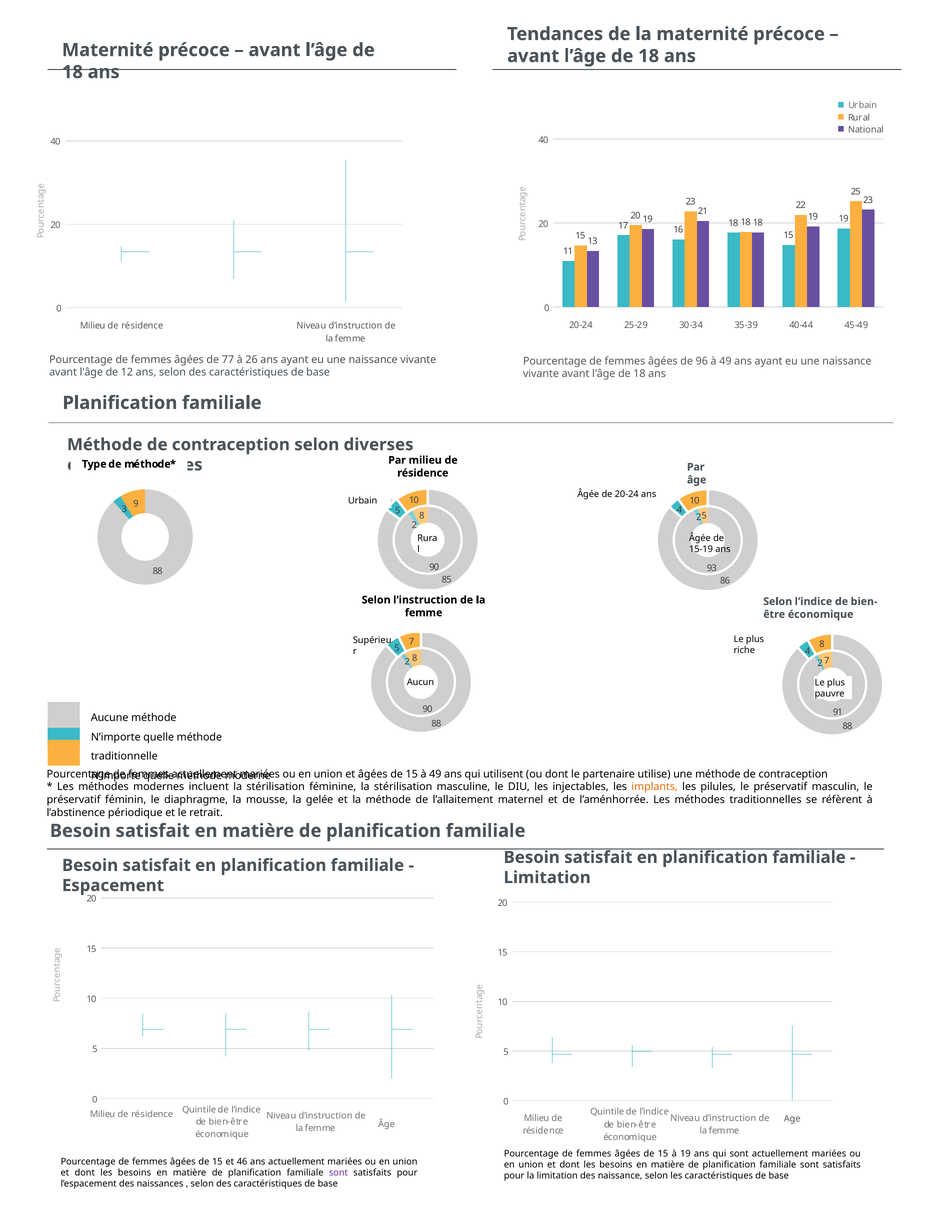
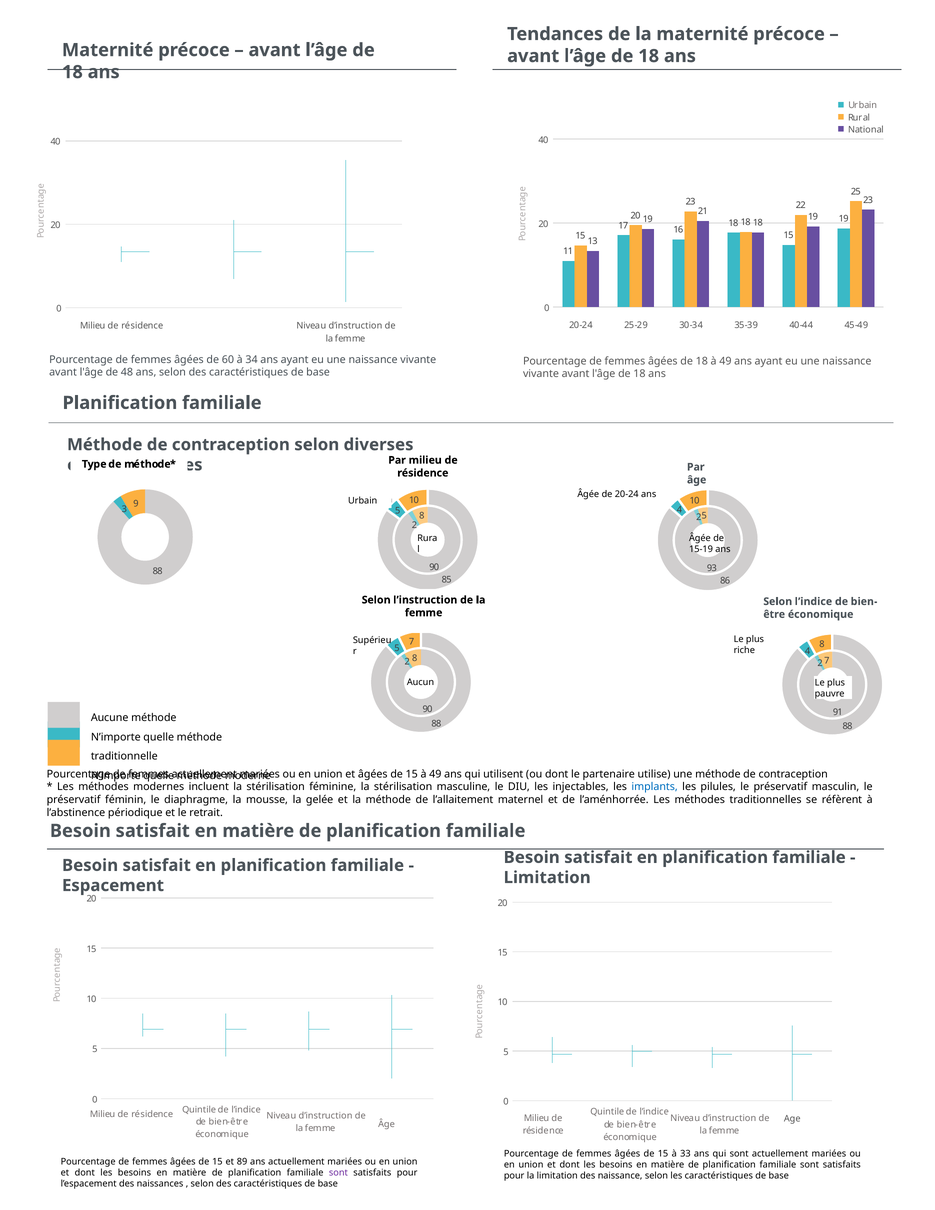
77: 77 -> 60
26: 26 -> 34
âgées de 96: 96 -> 18
12: 12 -> 48
implants colour: orange -> blue
à 19: 19 -> 33
46: 46 -> 89
